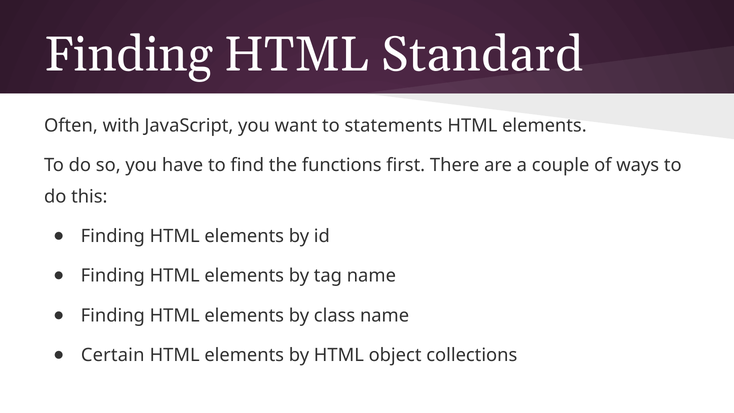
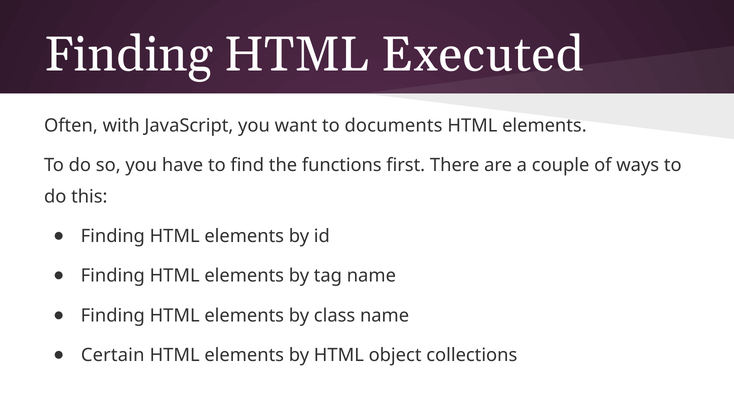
Standard: Standard -> Executed
statements: statements -> documents
